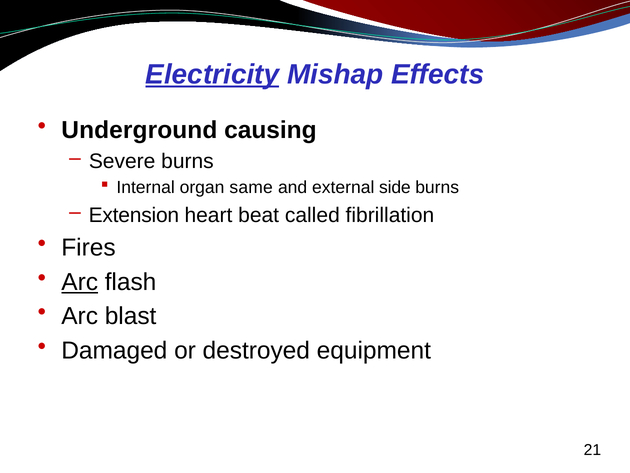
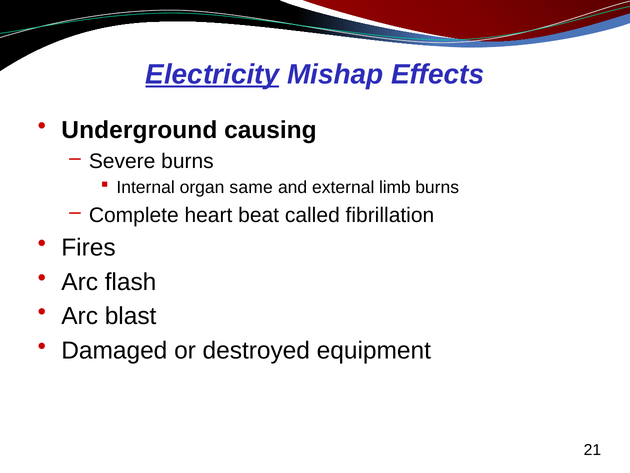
side: side -> limb
Extension: Extension -> Complete
Arc at (80, 282) underline: present -> none
